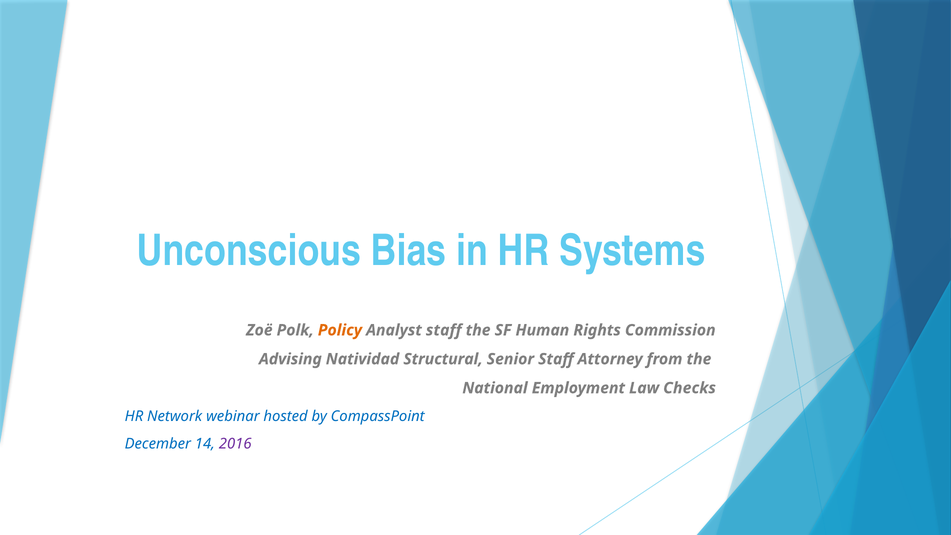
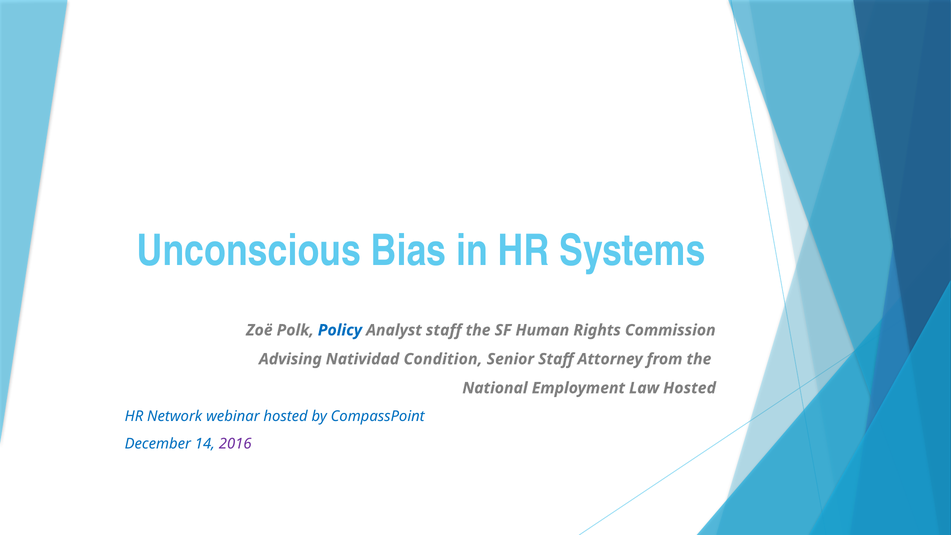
Policy colour: orange -> blue
Structural: Structural -> Condition
Law Checks: Checks -> Hosted
